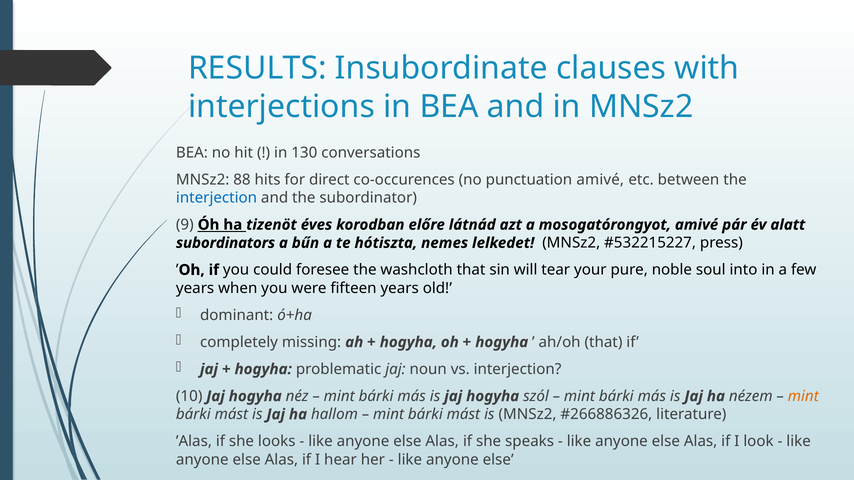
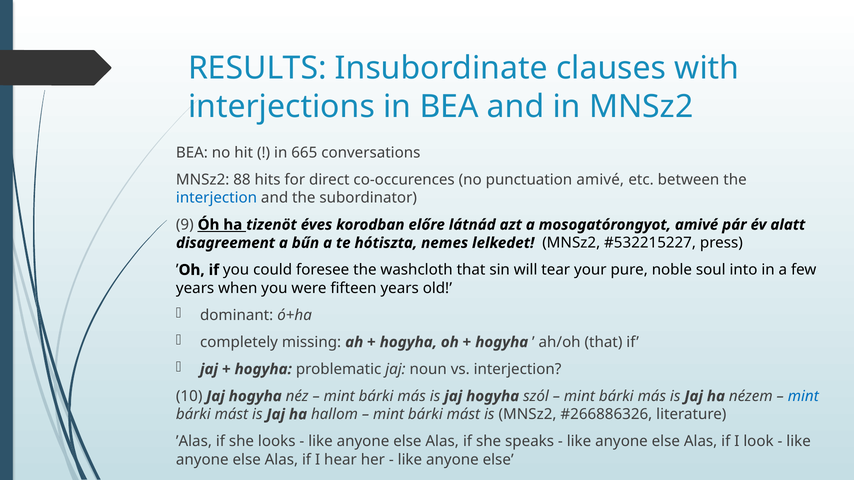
130: 130 -> 665
subordinators: subordinators -> disagreement
mint at (803, 397) colour: orange -> blue
